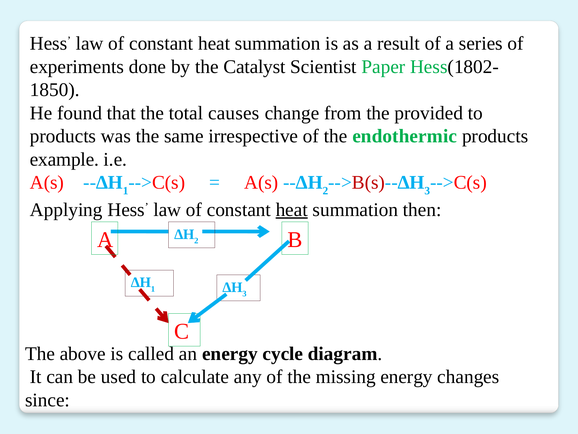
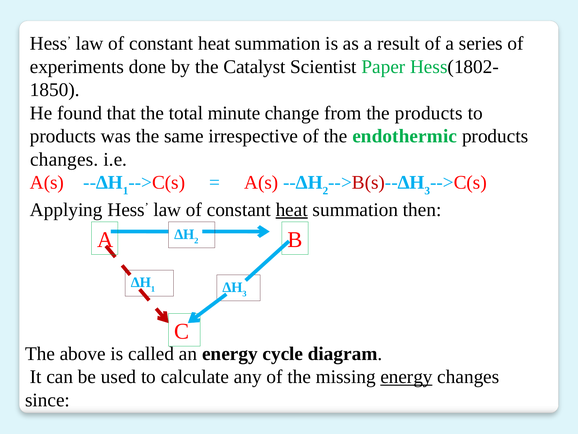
causes: causes -> minute
the provided: provided -> products
example at (64, 159): example -> changes
energy at (407, 376) underline: none -> present
